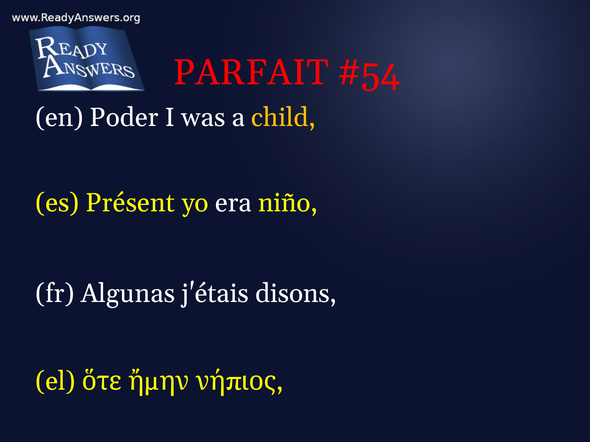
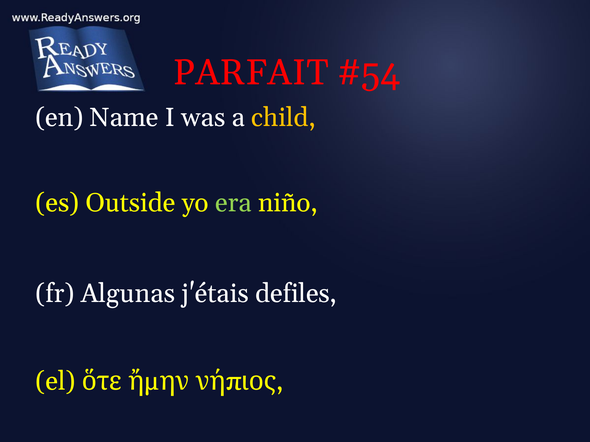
Poder: Poder -> Name
Présent: Présent -> Outside
era colour: white -> light green
disons: disons -> defiles
